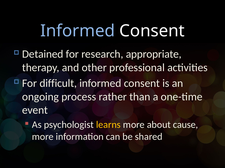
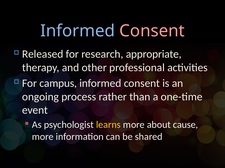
Consent at (152, 31) colour: white -> pink
Detained: Detained -> Released
difficult: difficult -> campus
